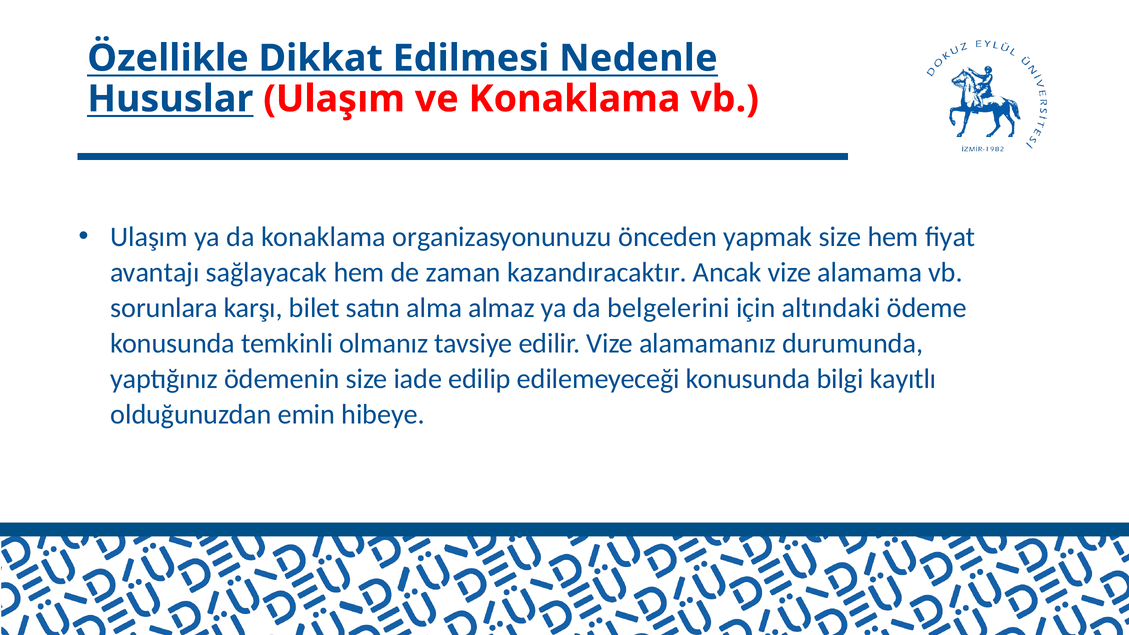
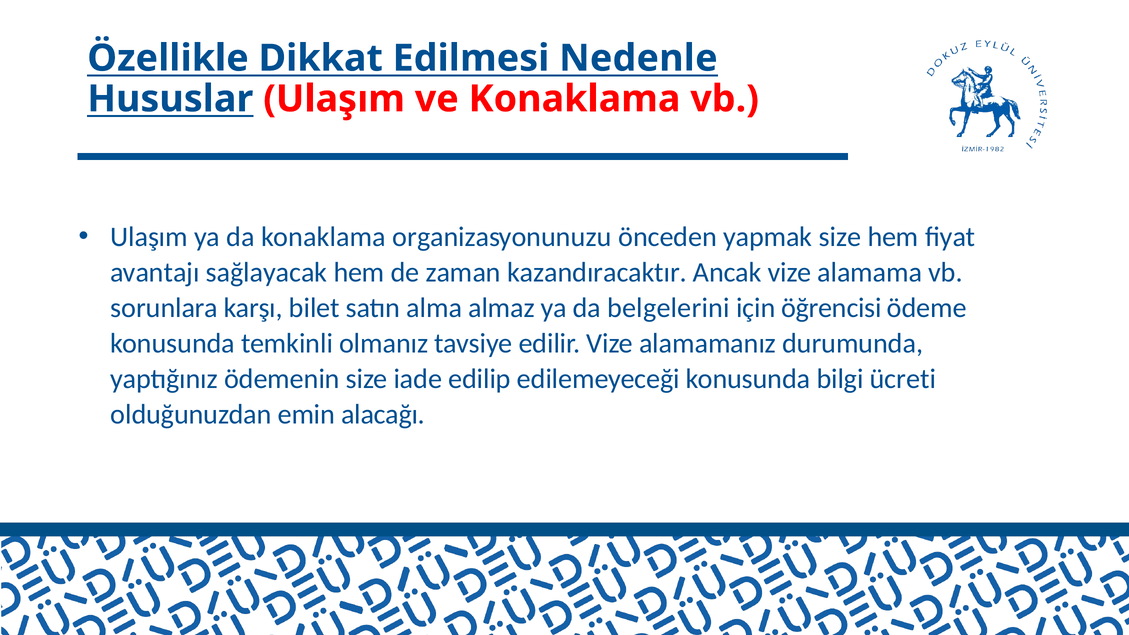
altındaki: altındaki -> öğrencisi
kayıtlı: kayıtlı -> ücreti
hibeye: hibeye -> alacağı
